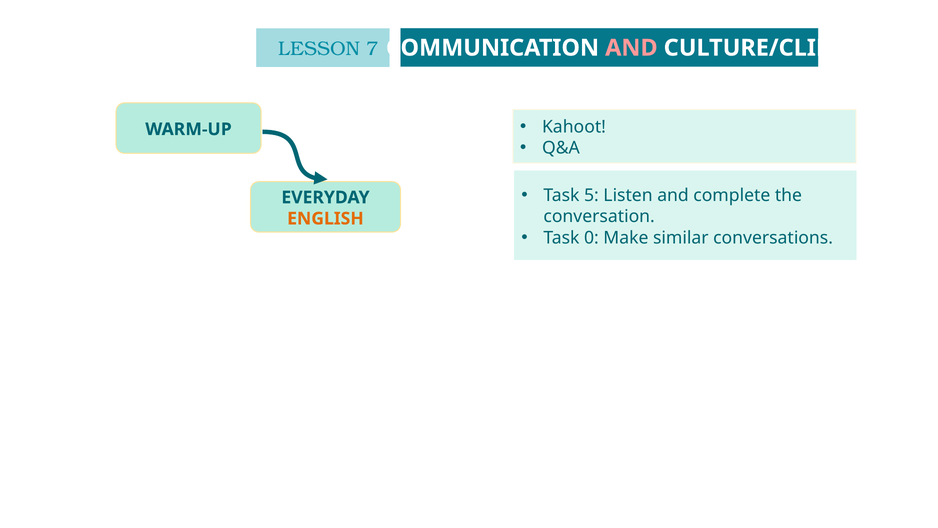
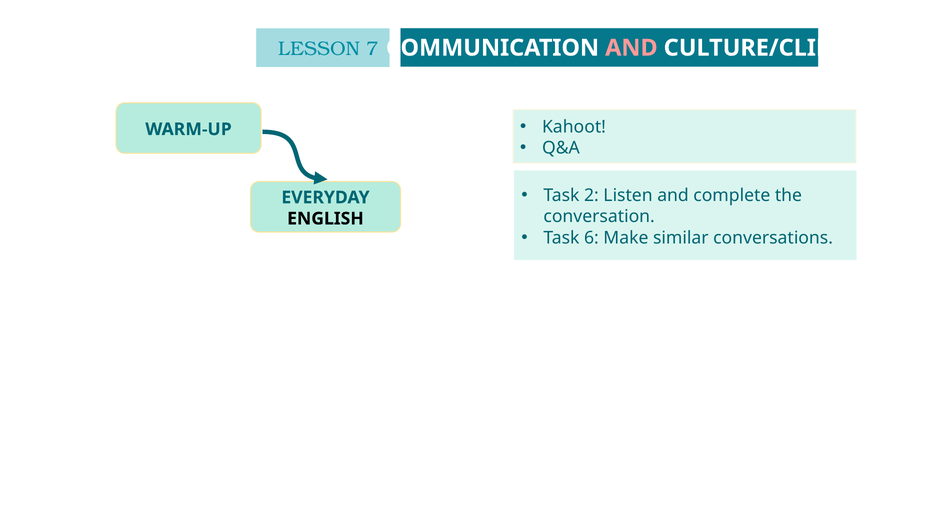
5: 5 -> 2
ENGLISH colour: orange -> black
0: 0 -> 6
